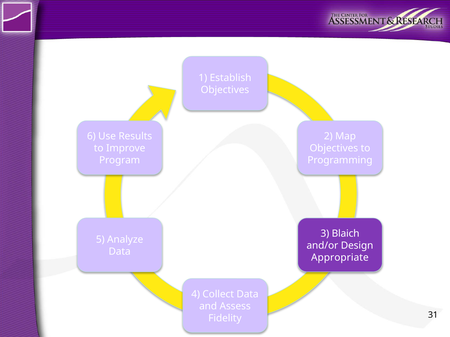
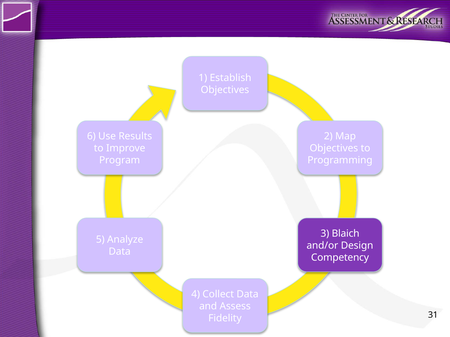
Appropriate: Appropriate -> Competency
